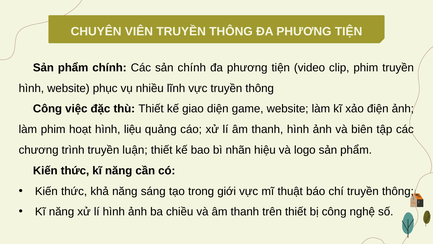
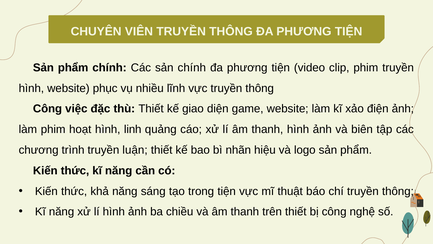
liệu: liệu -> linh
trong giới: giới -> tiện
